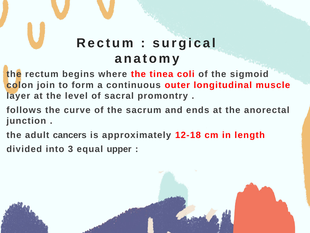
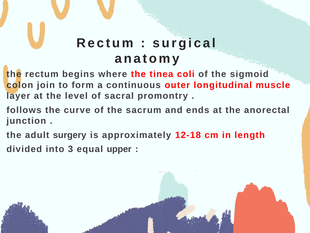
cancers: cancers -> surgery
